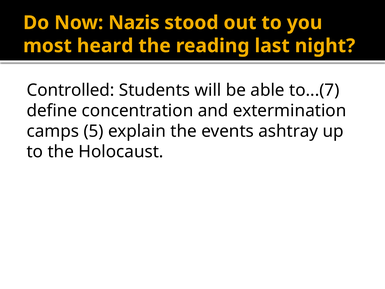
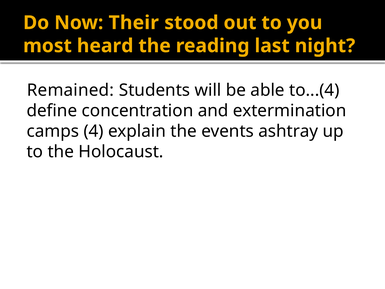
Nazis: Nazis -> Their
Controlled: Controlled -> Remained
to...(7: to...(7 -> to...(4
5: 5 -> 4
